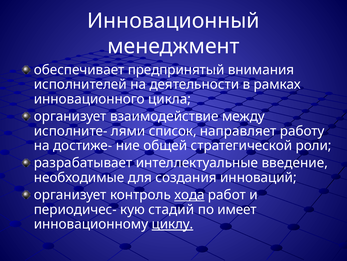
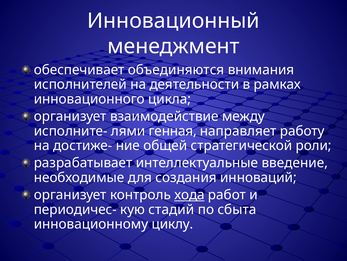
предпринятый: предпринятый -> объединяются
список: список -> генная
имеет: имеет -> сбыта
циклу underline: present -> none
